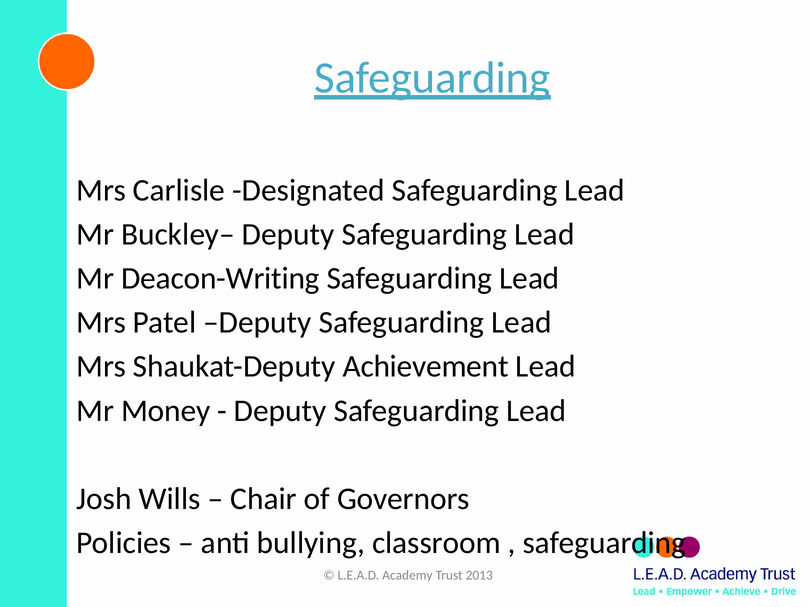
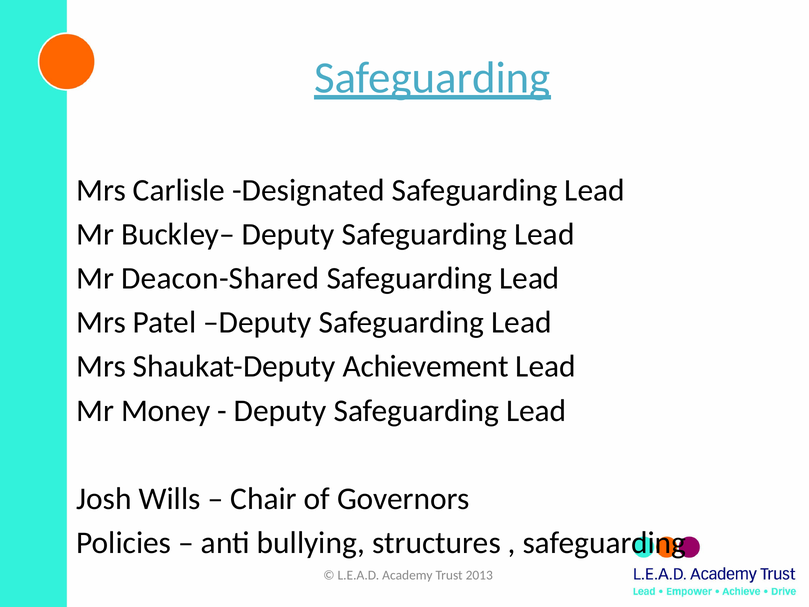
Deacon-Writing: Deacon-Writing -> Deacon-Shared
classroom: classroom -> structures
